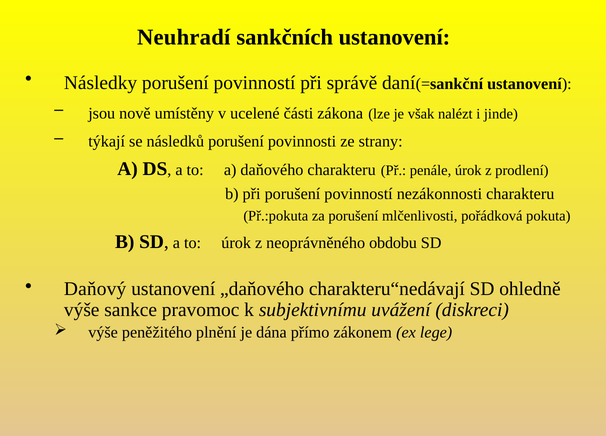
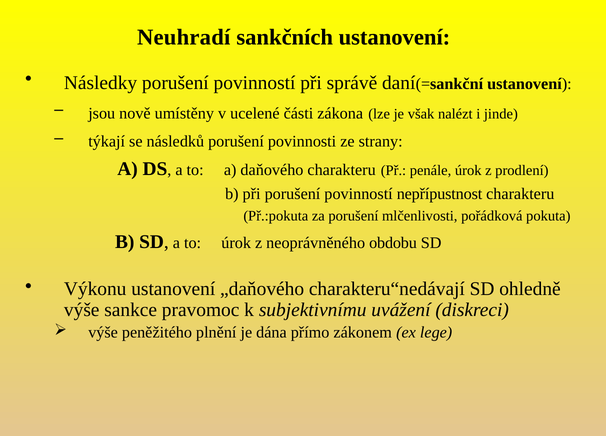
nezákonnosti: nezákonnosti -> nepřípustnost
Daňový: Daňový -> Výkonu
